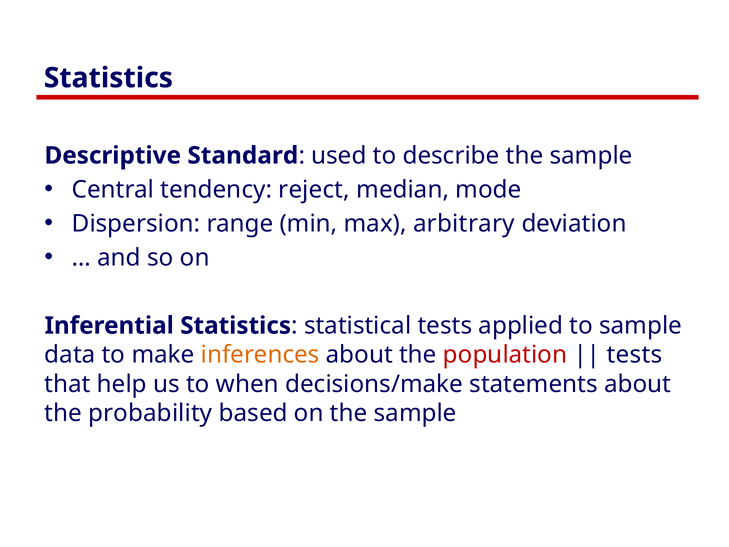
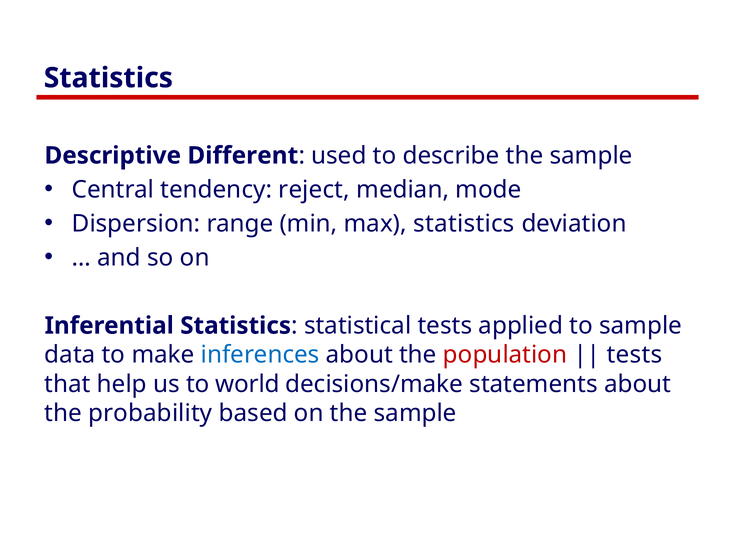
Standard: Standard -> Different
max arbitrary: arbitrary -> statistics
inferences colour: orange -> blue
when: when -> world
